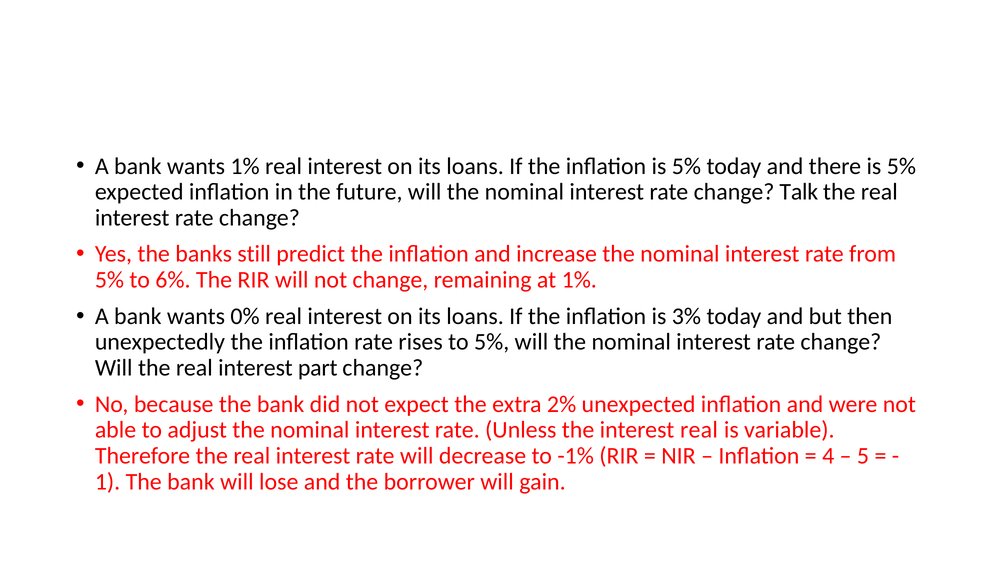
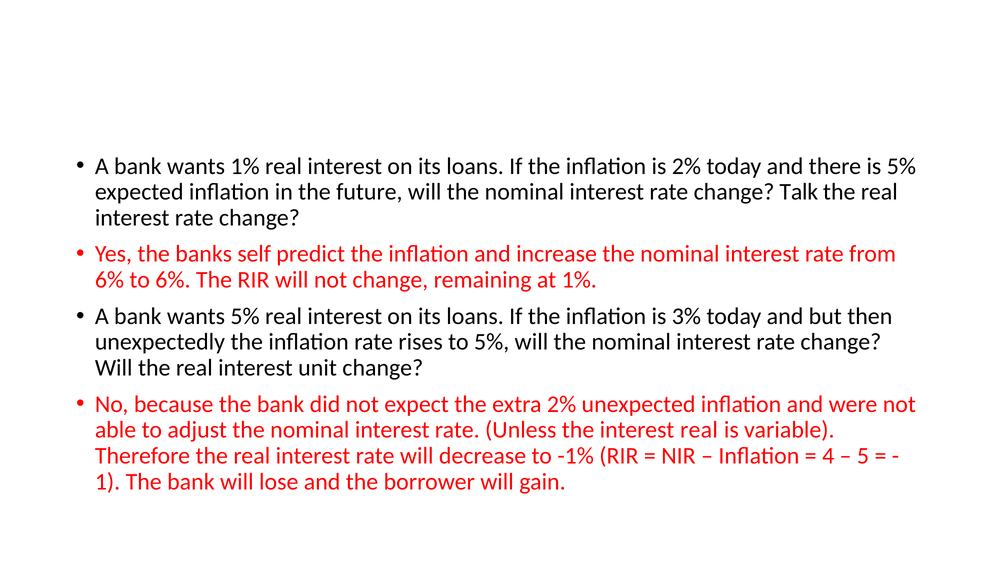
inflation is 5%: 5% -> 2%
still: still -> self
5% at (109, 280): 5% -> 6%
wants 0%: 0% -> 5%
part: part -> unit
